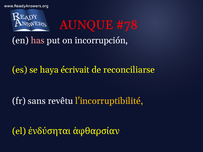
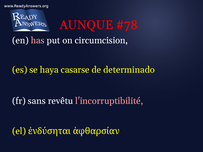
incorrupción: incorrupción -> circumcision
écrivait: écrivait -> casarse
reconciliarse: reconciliarse -> determinado
l'incorruptibilité colour: yellow -> pink
